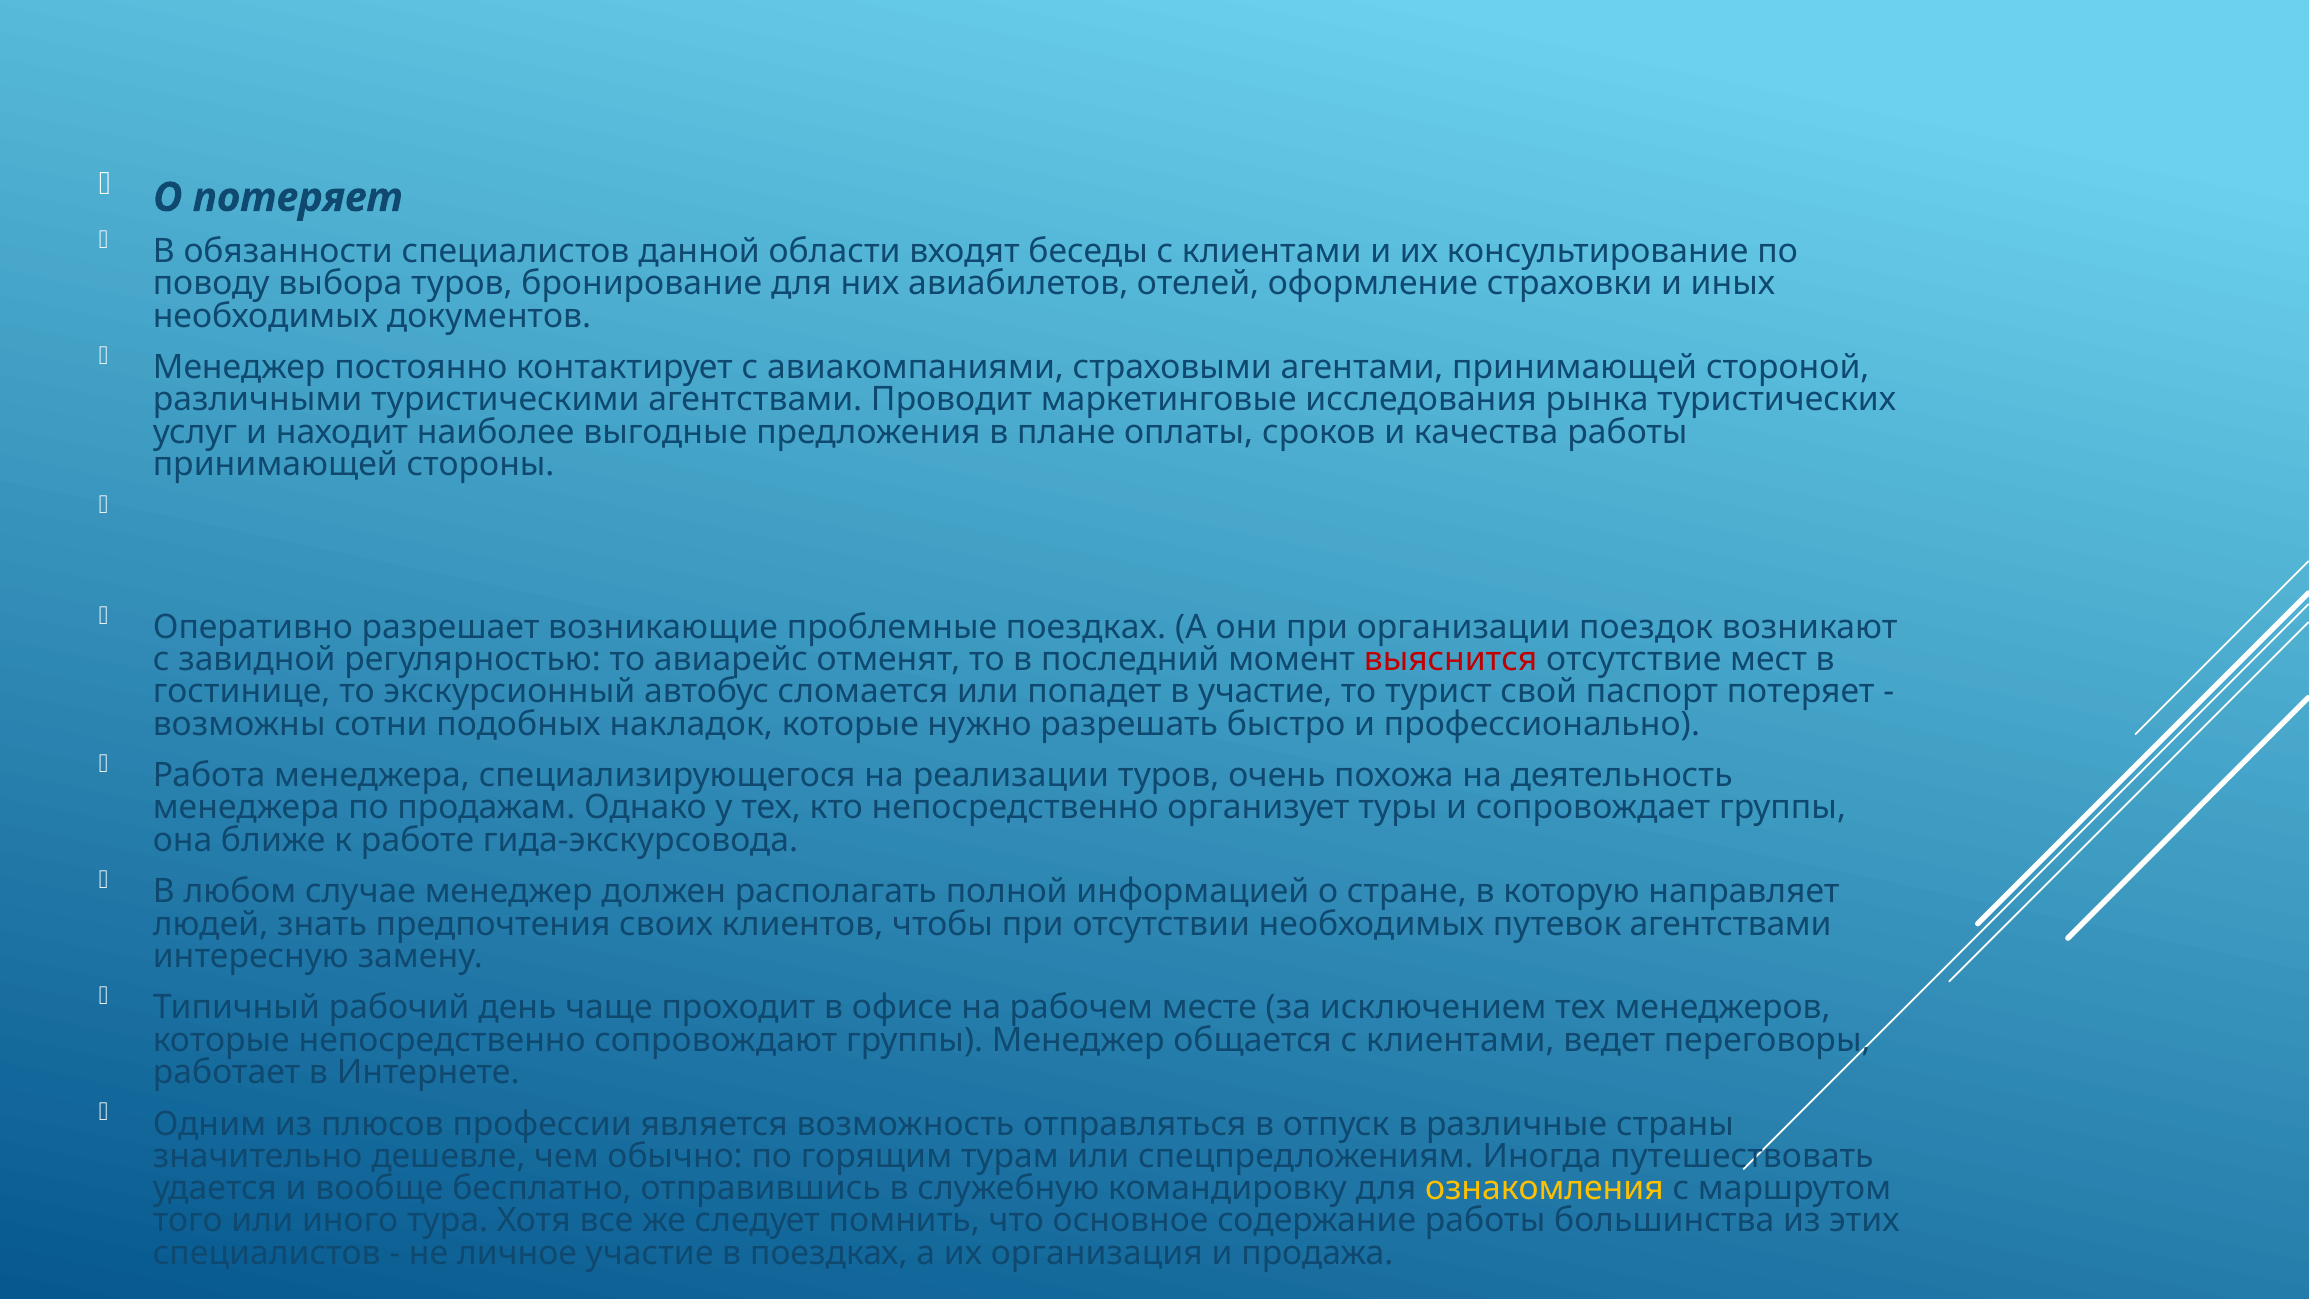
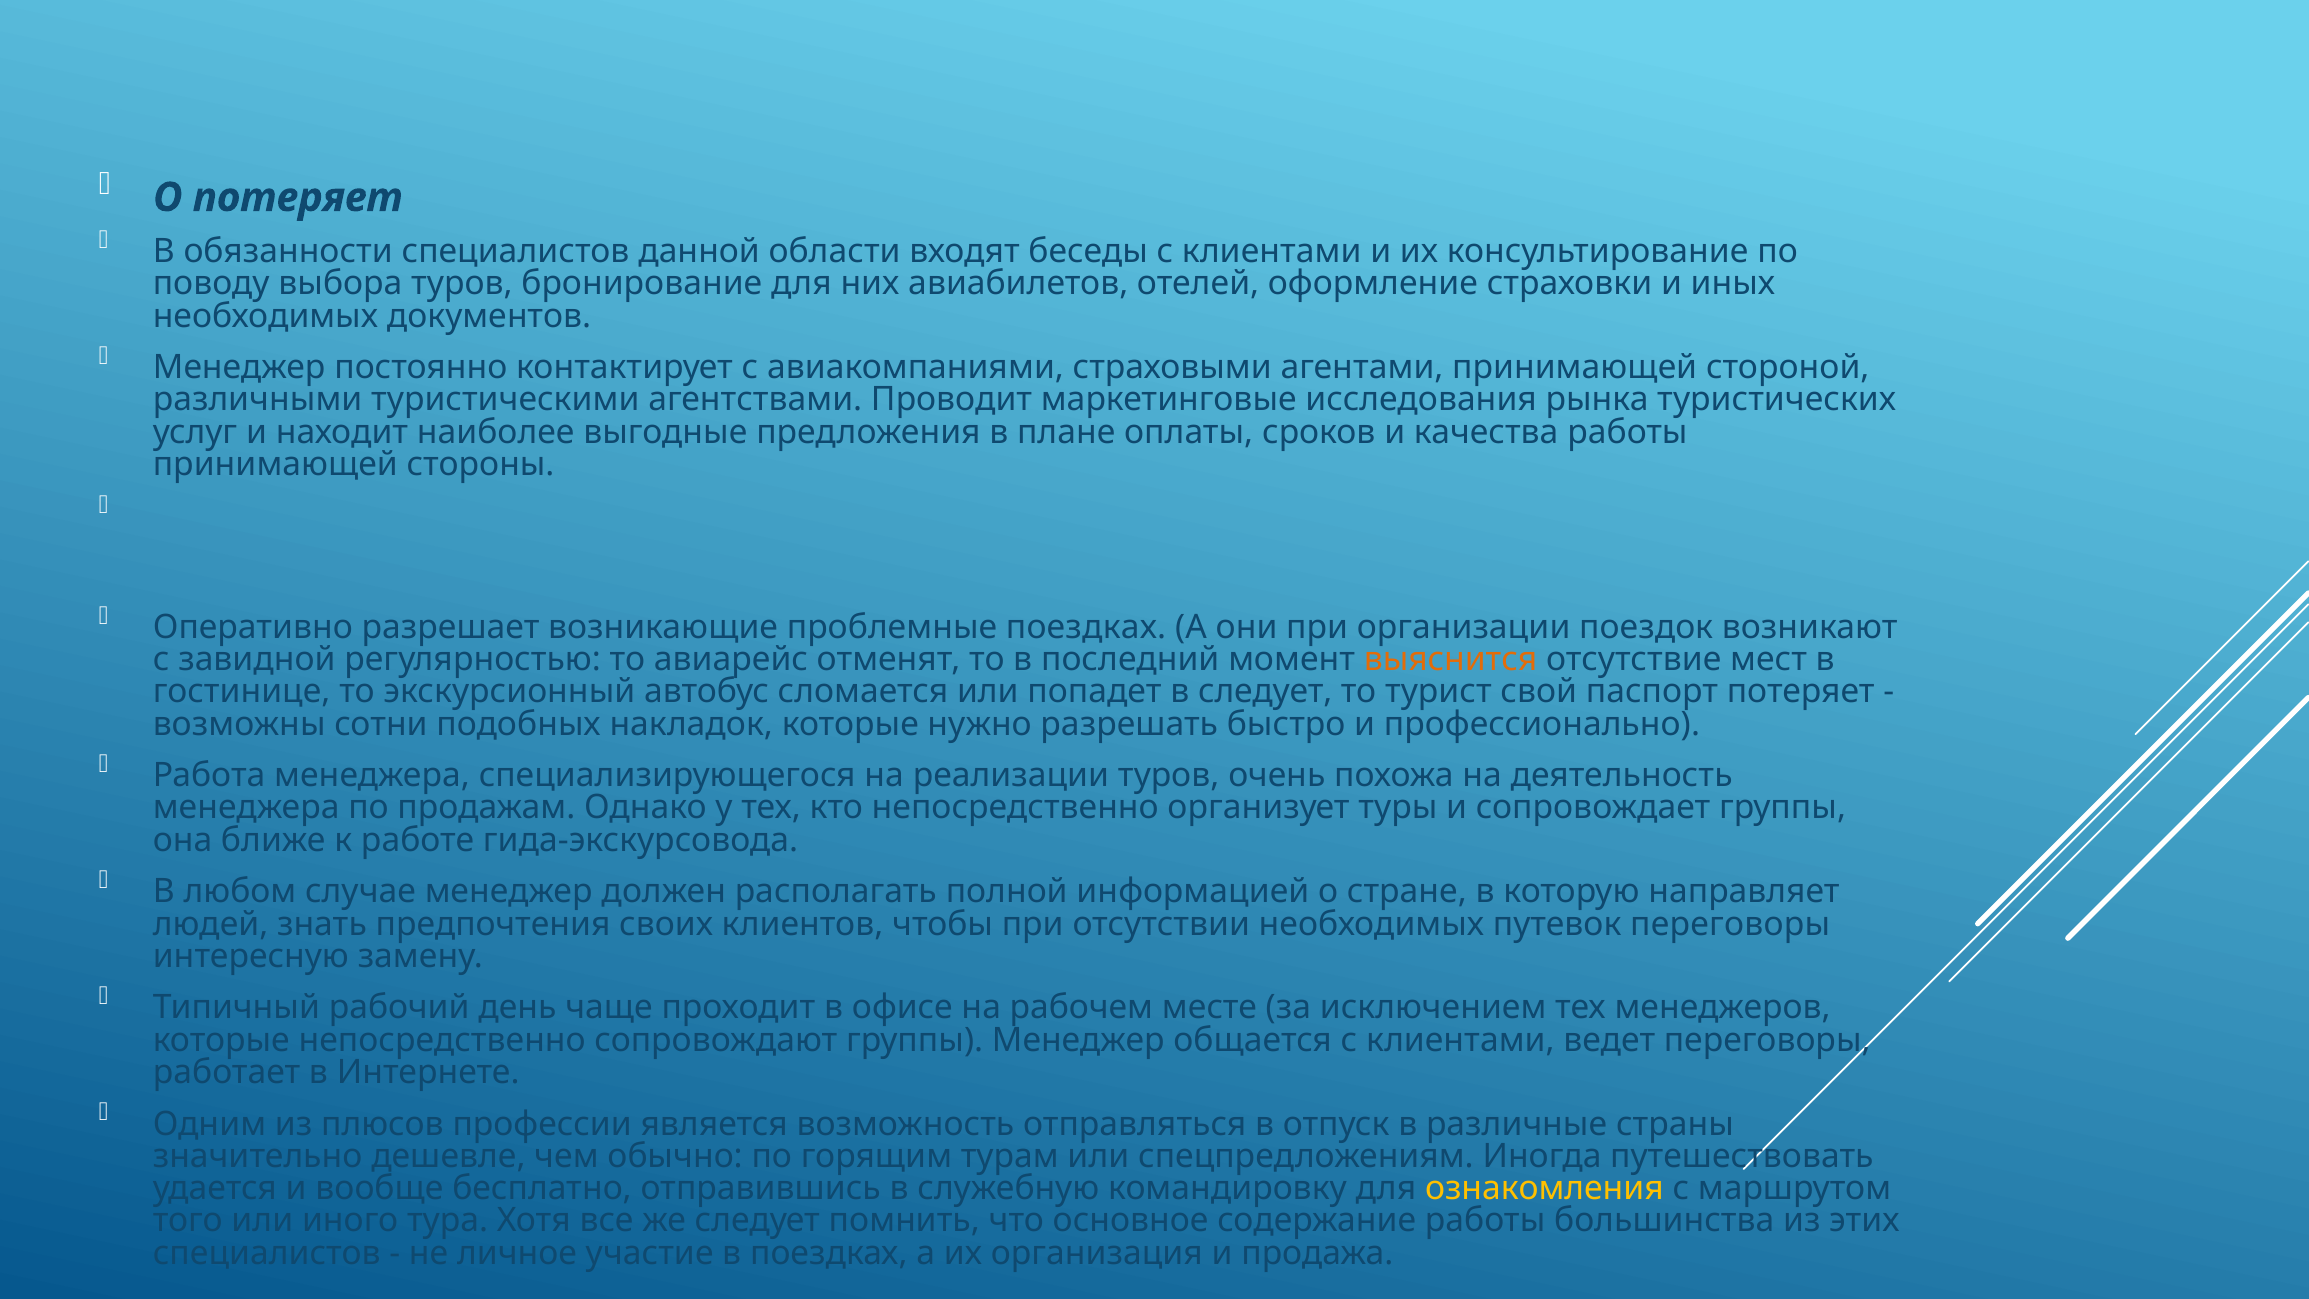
выяснится colour: red -> orange
в участие: участие -> следует
путевок агентствами: агентствами -> переговоры
